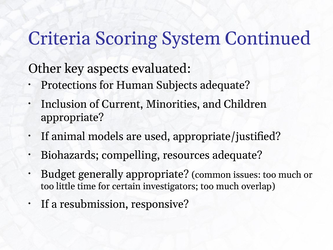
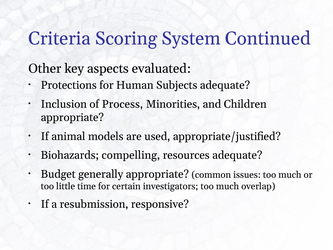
Current: Current -> Process
